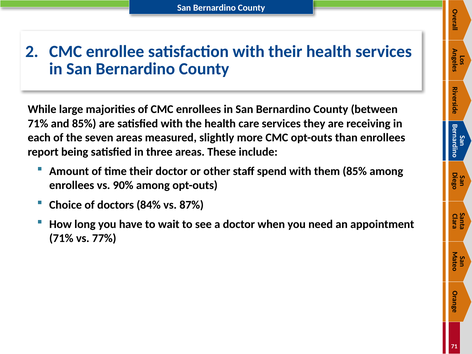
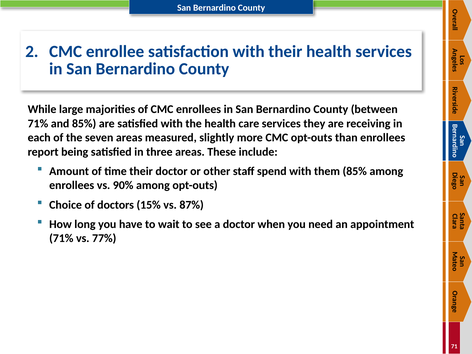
84%: 84% -> 15%
